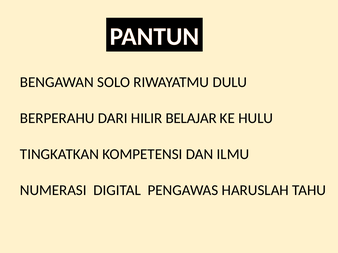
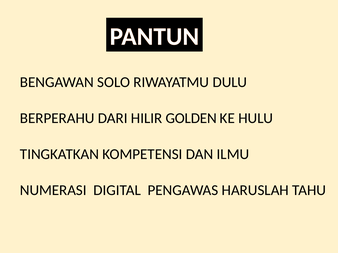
BELAJAR: BELAJAR -> GOLDEN
